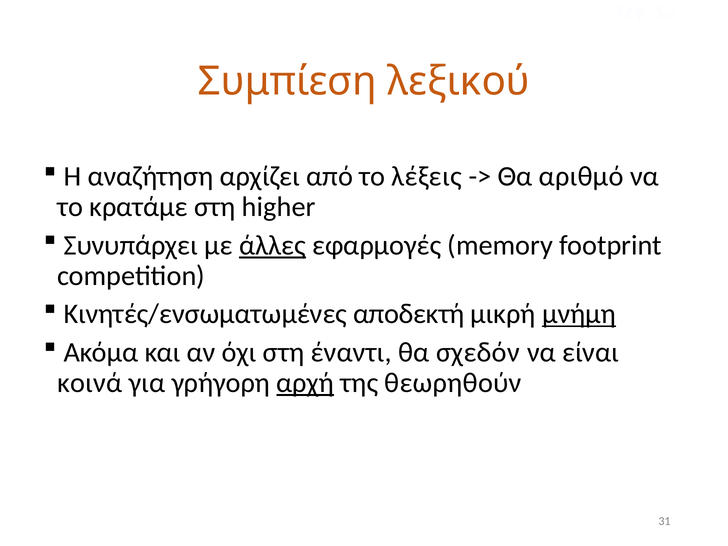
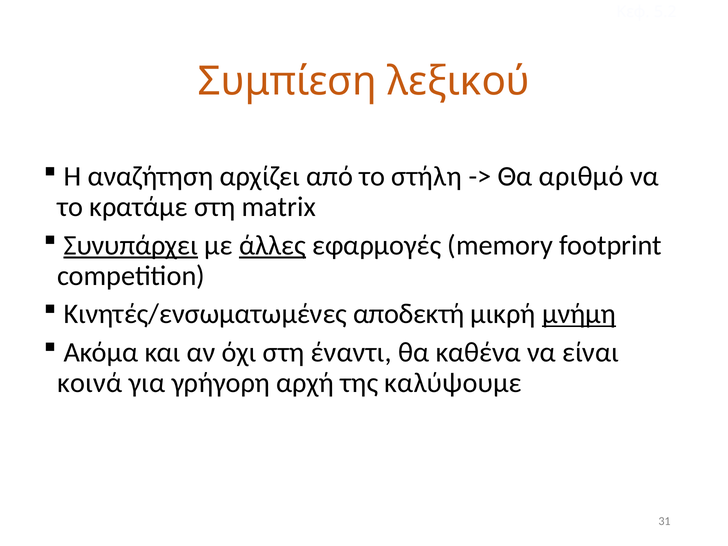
λέξεις: λέξεις -> στήλη
higher: higher -> matrix
Συνυπάρχει underline: none -> present
σχεδόν: σχεδόν -> καθένα
αρχή underline: present -> none
θεωρηθούν: θεωρηθούν -> καλύψουμε
